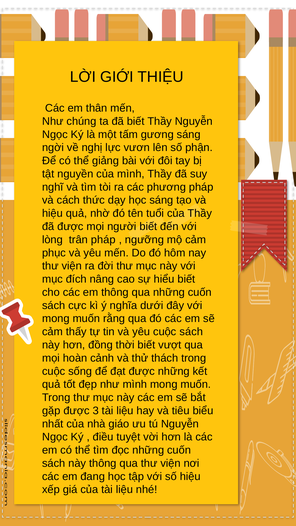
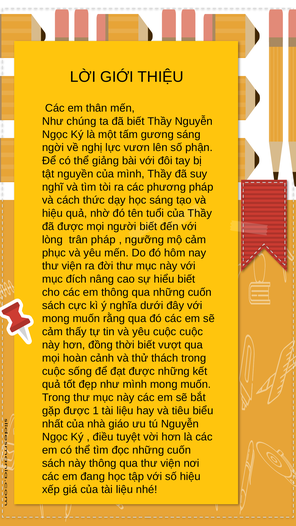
cuộc sách: sách -> cuộc
3: 3 -> 1
